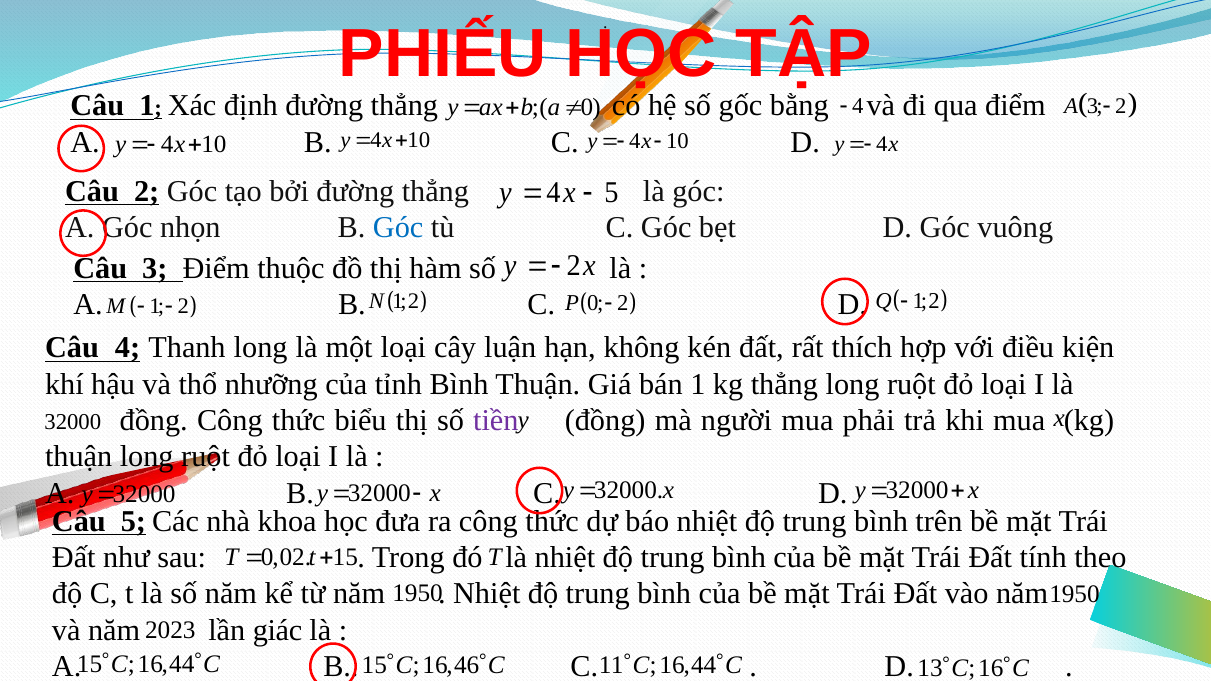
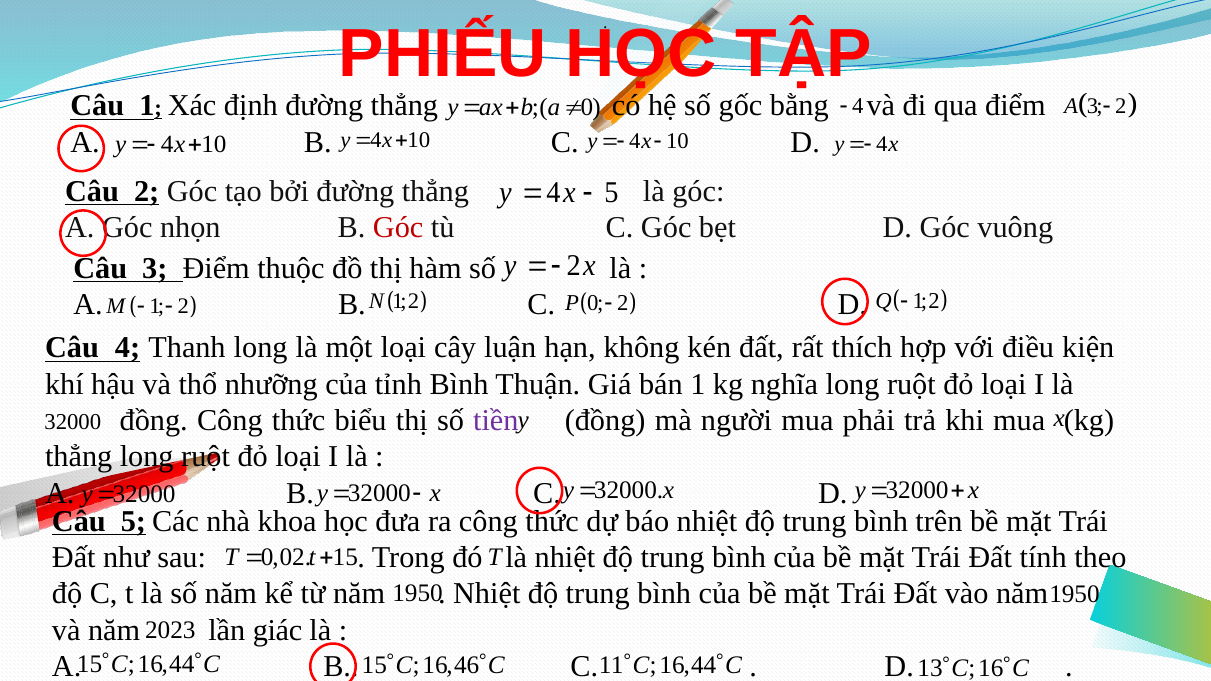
Góc at (398, 227) colour: blue -> red
kg thẳng: thẳng -> nghĩa
thuận at (79, 457): thuận -> thẳng
